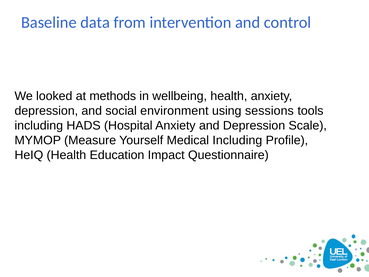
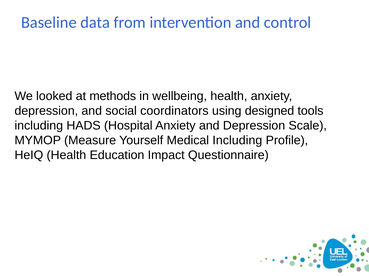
environment: environment -> coordinators
sessions: sessions -> designed
